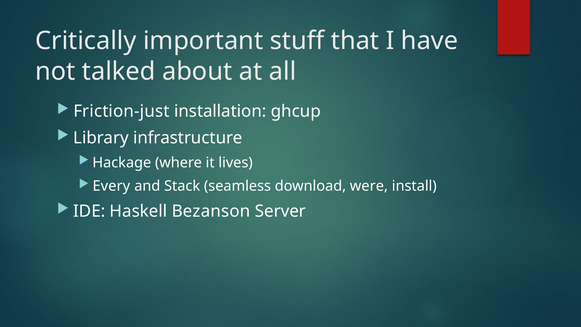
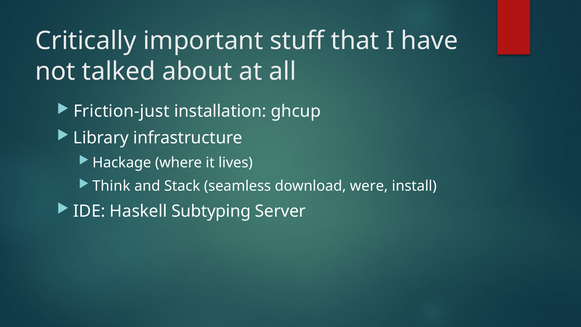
Every: Every -> Think
Bezanson: Bezanson -> Subtyping
